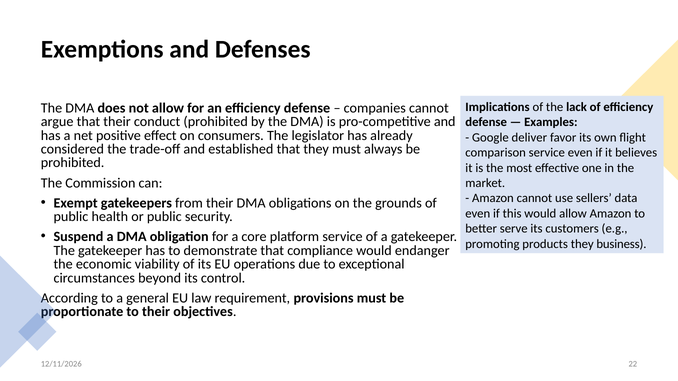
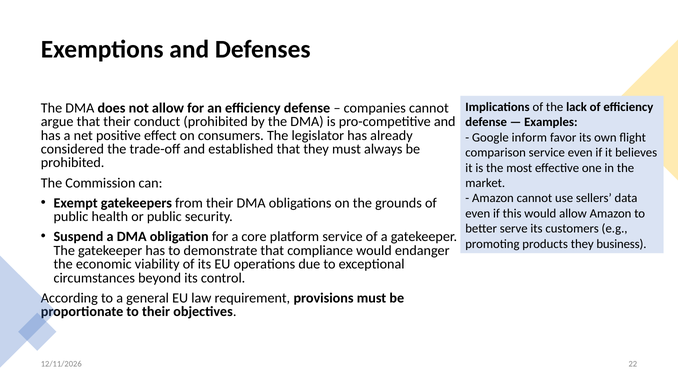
deliver: deliver -> inform
